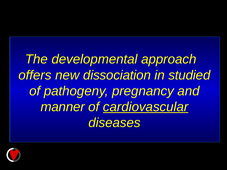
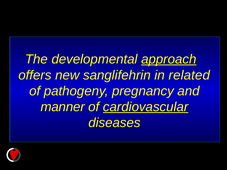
approach underline: none -> present
dissociation: dissociation -> sanglifehrin
studied: studied -> related
